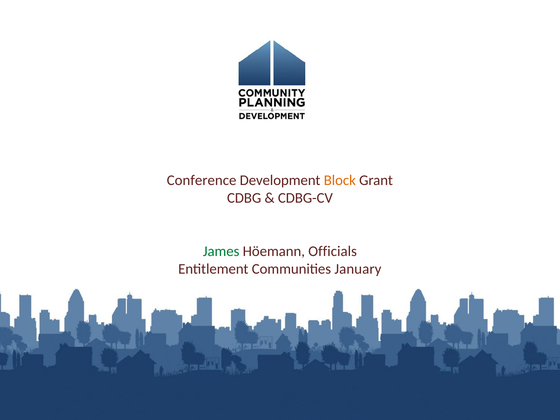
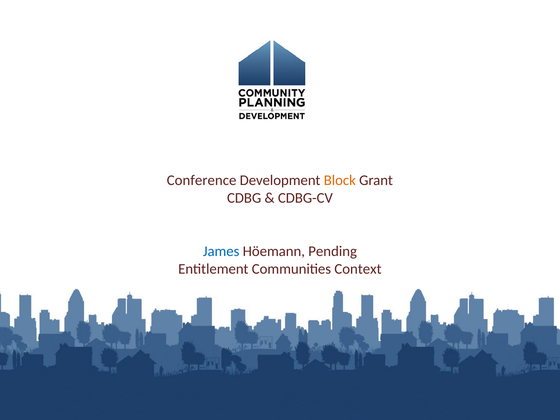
James colour: green -> blue
Officials: Officials -> Pending
January: January -> Context
